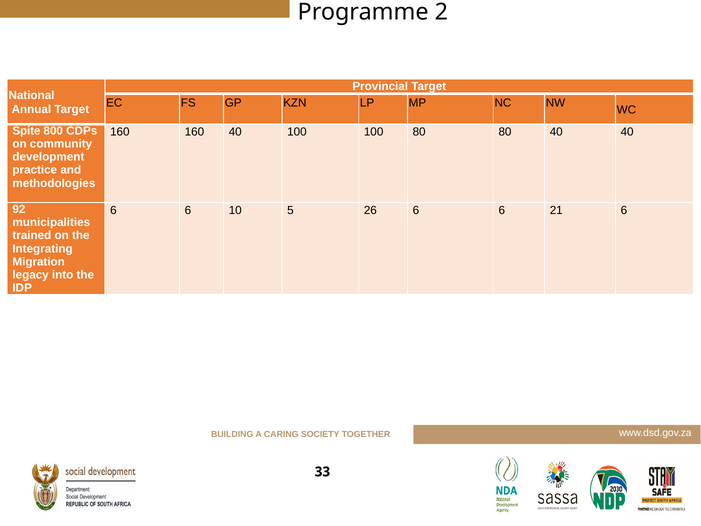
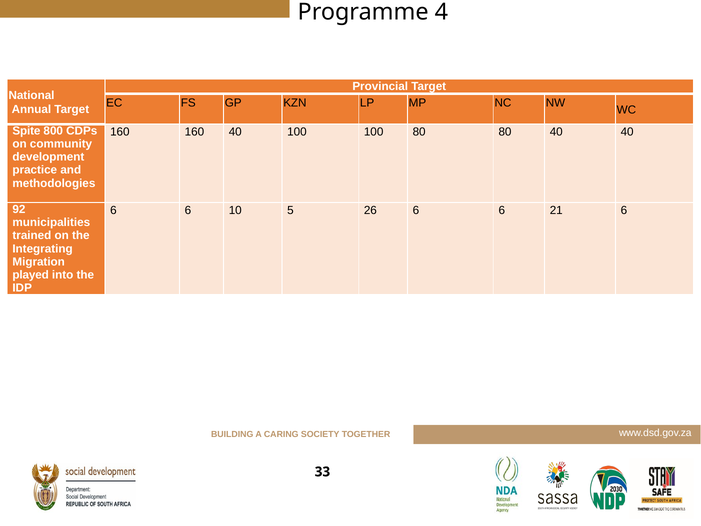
2: 2 -> 4
legacy: legacy -> played
